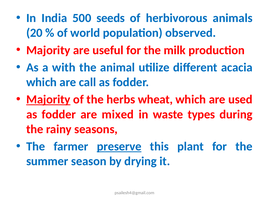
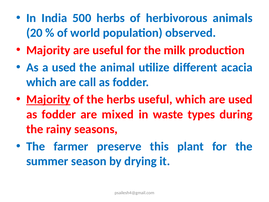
500 seeds: seeds -> herbs
a with: with -> used
herbs wheat: wheat -> useful
preserve underline: present -> none
